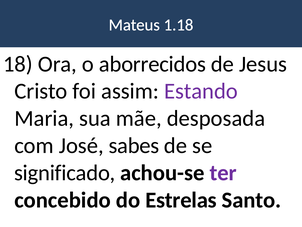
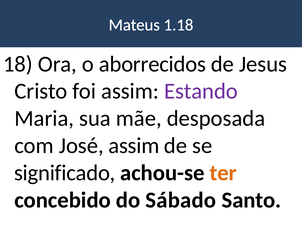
José sabes: sabes -> assim
ter colour: purple -> orange
Estrelas: Estrelas -> Sábado
